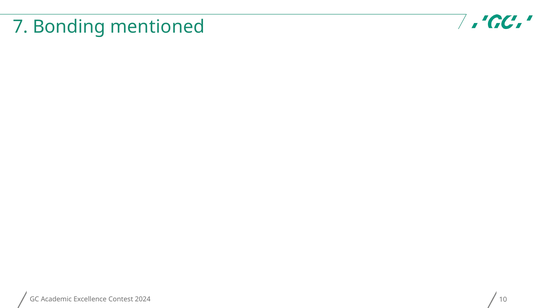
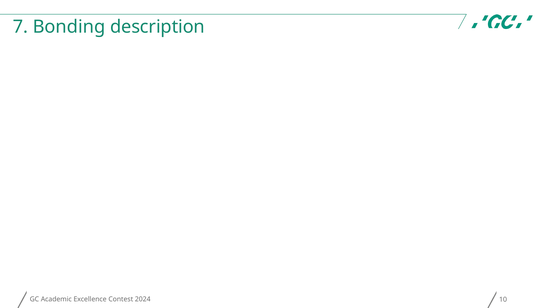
mentioned: mentioned -> description
